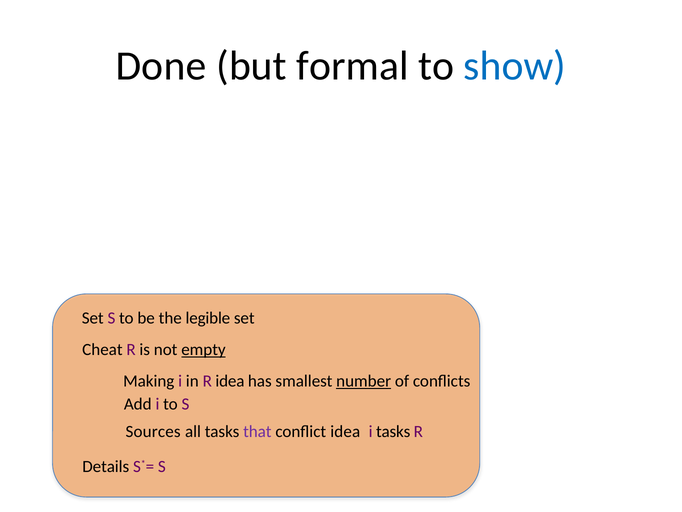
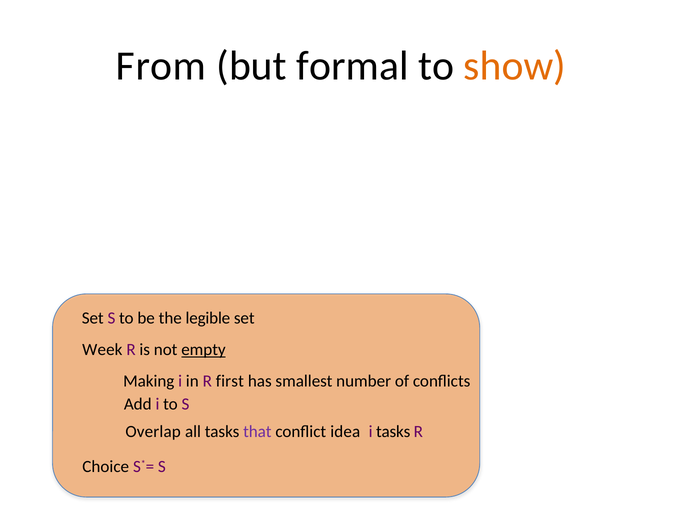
Done: Done -> From
show colour: blue -> orange
Cheat: Cheat -> Week
R idea: idea -> first
number underline: present -> none
Sources: Sources -> Overlap
Details: Details -> Choice
